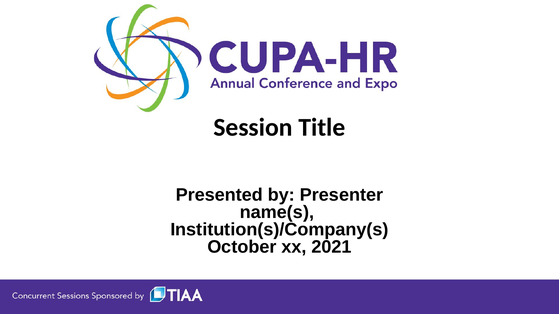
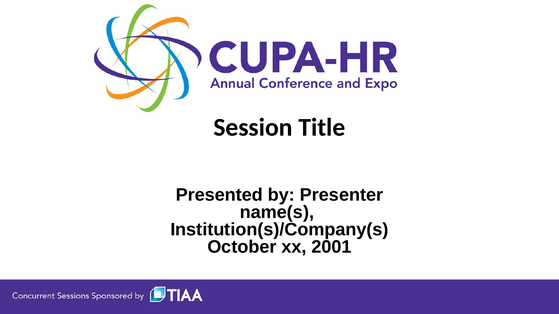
2021: 2021 -> 2001
